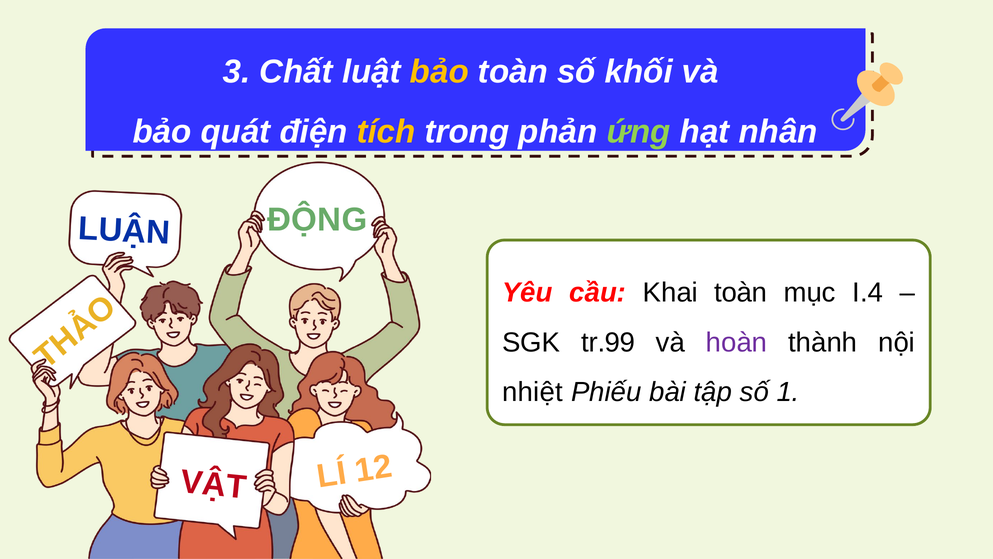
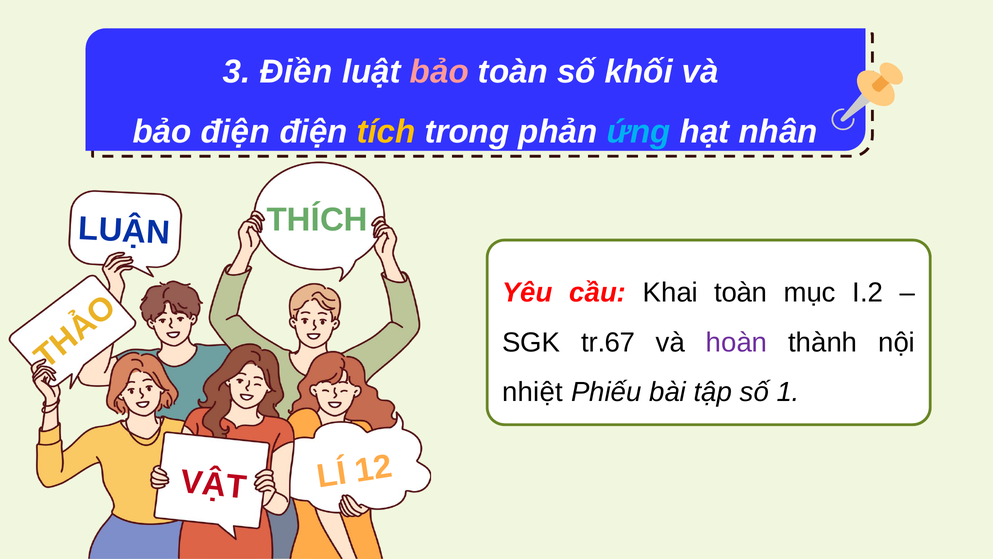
Chất: Chất -> Điền
bảo at (439, 72) colour: yellow -> pink
bảo quát: quát -> điện
ứng colour: light green -> light blue
ĐỘNG: ĐỘNG -> THÍCH
I.4: I.4 -> I.2
tr.99: tr.99 -> tr.67
